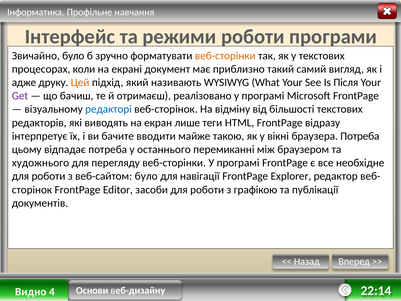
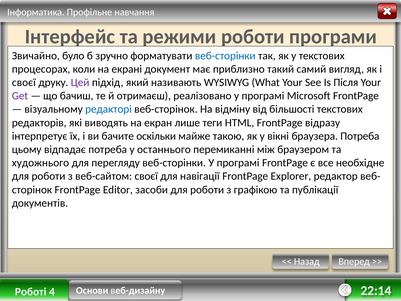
веб-сторінки at (225, 56) colour: orange -> blue
адже at (24, 82): адже -> своєї
Цей colour: orange -> purple
вводити: вводити -> оскільки
веб-сайтом було: було -> своєї
Видно: Видно -> Роботі
